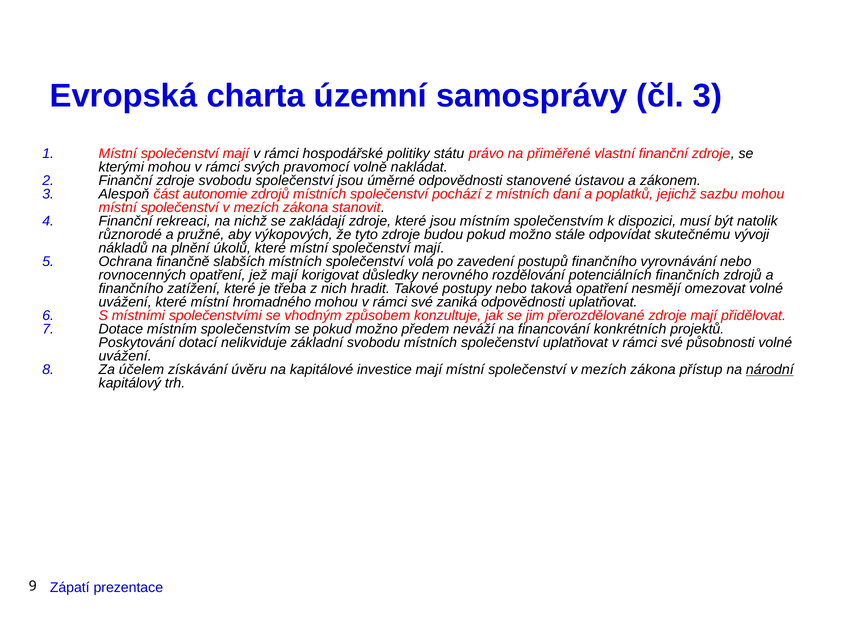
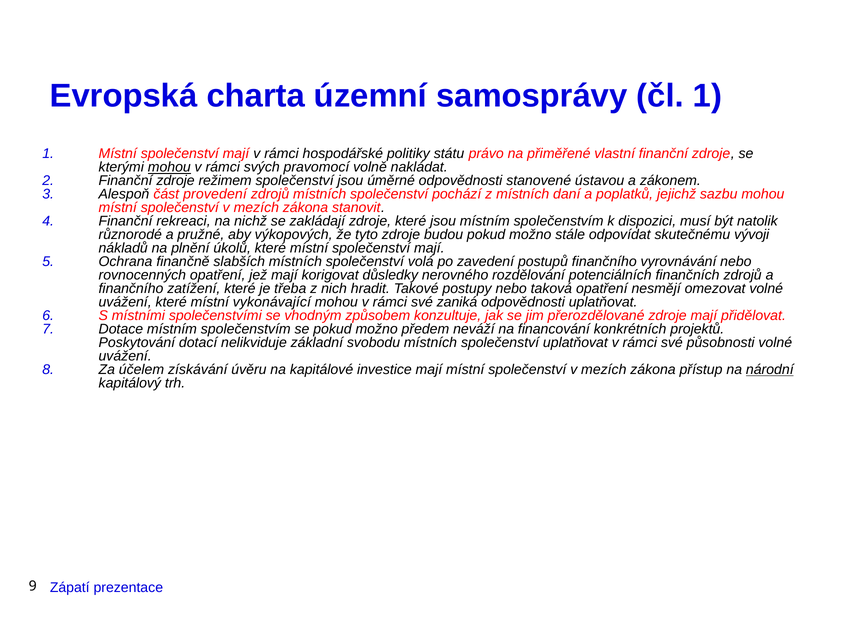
čl 3: 3 -> 1
mohou at (169, 168) underline: none -> present
zdroje svobodu: svobodu -> režimem
autonomie: autonomie -> provedení
hromadného: hromadného -> vykonávající
